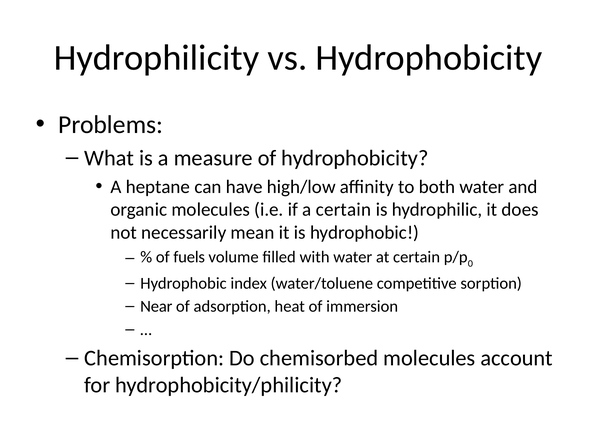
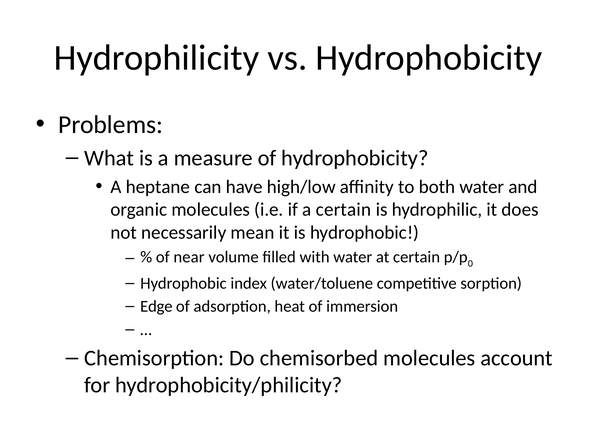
fuels: fuels -> near
Near: Near -> Edge
